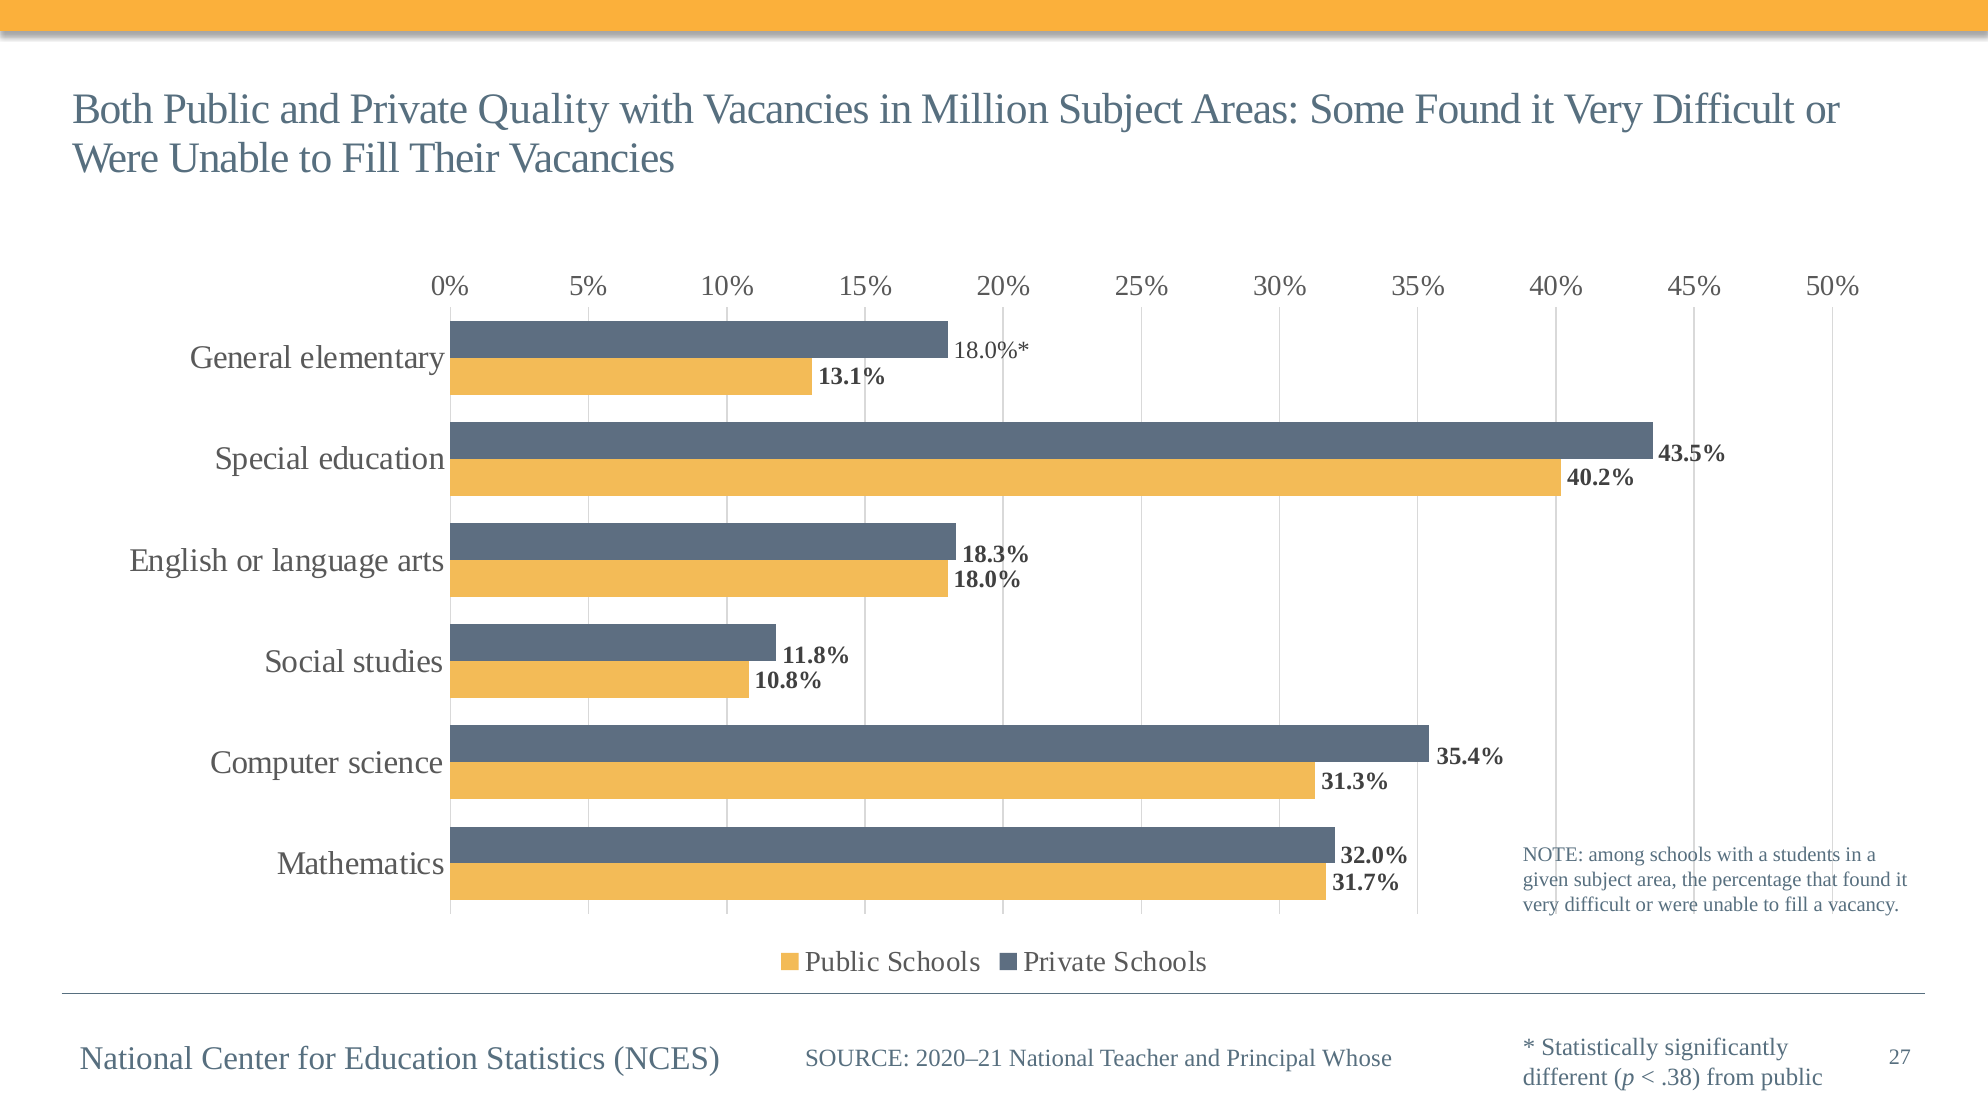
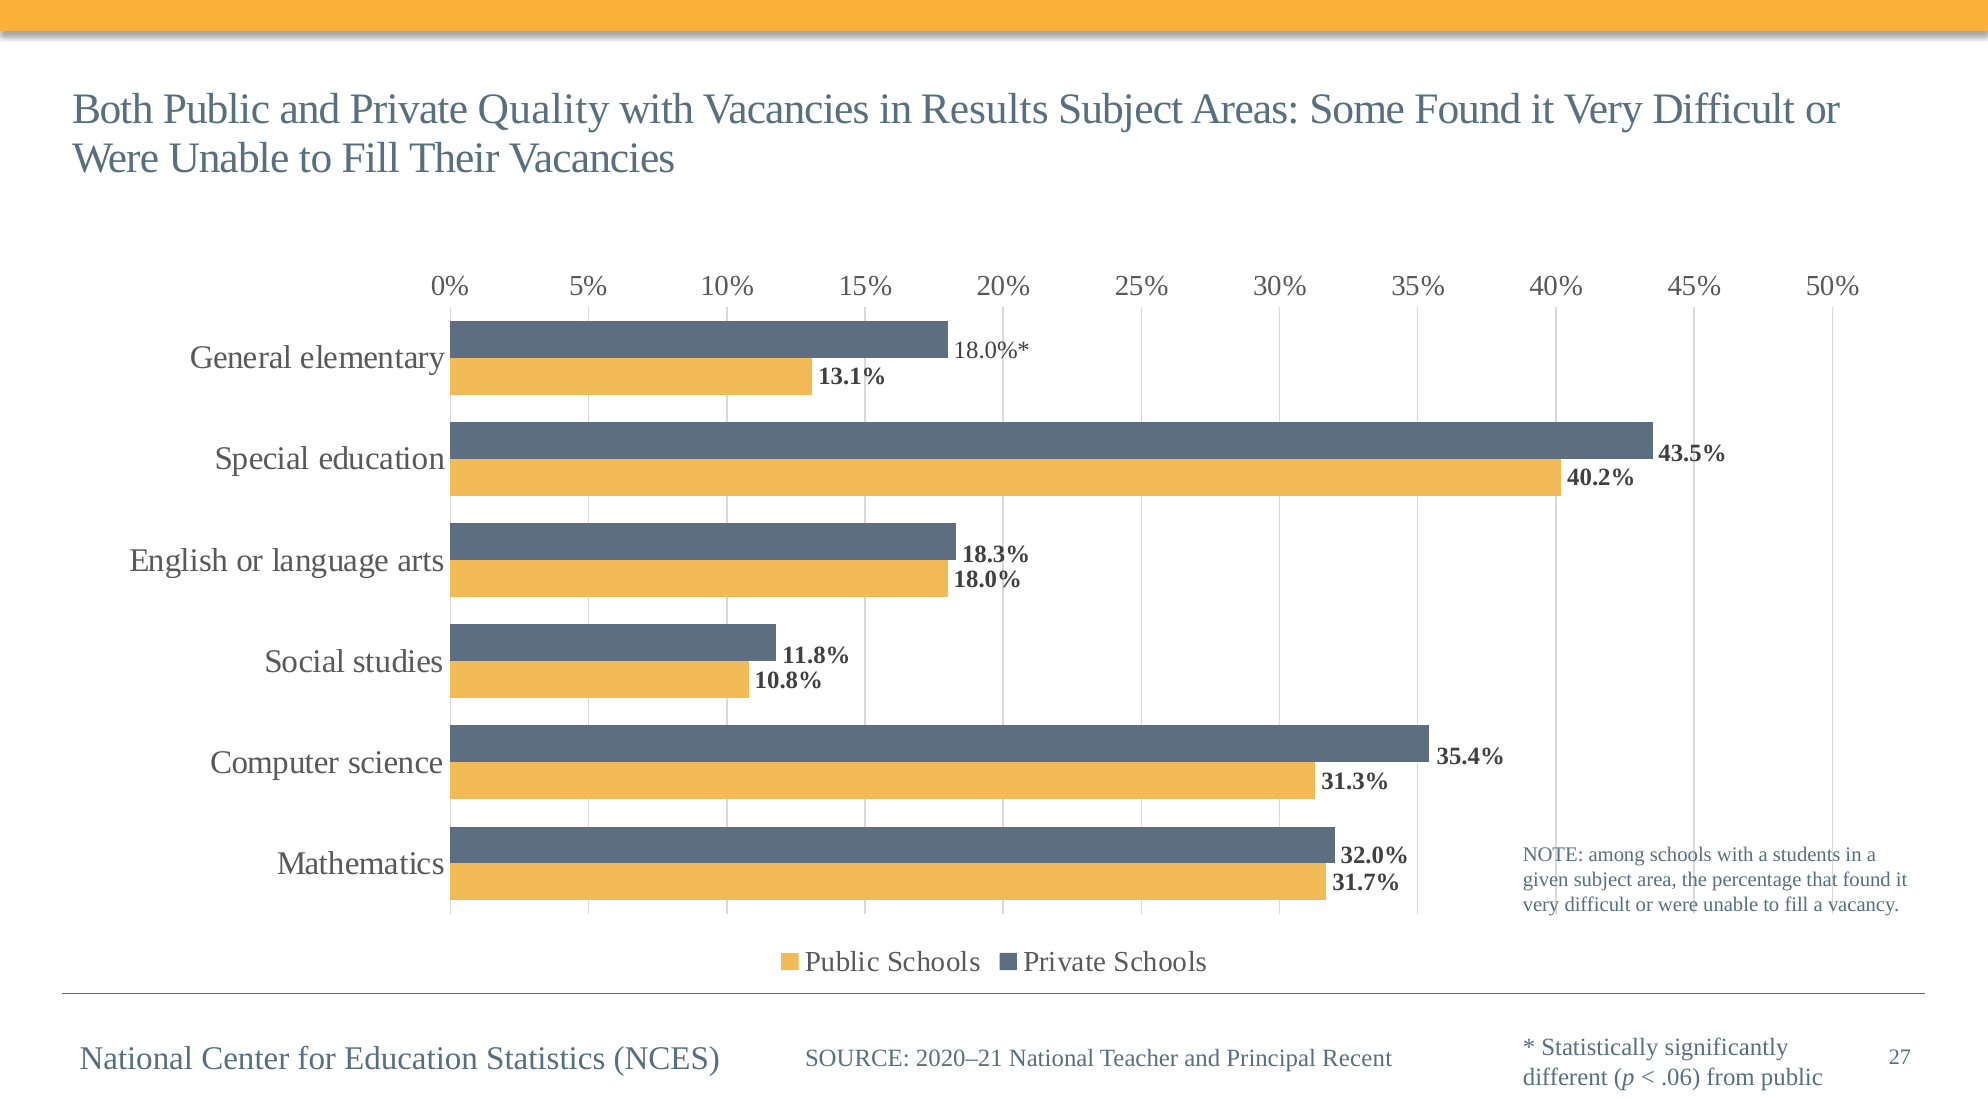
Million: Million -> Results
Whose: Whose -> Recent
.38: .38 -> .06
